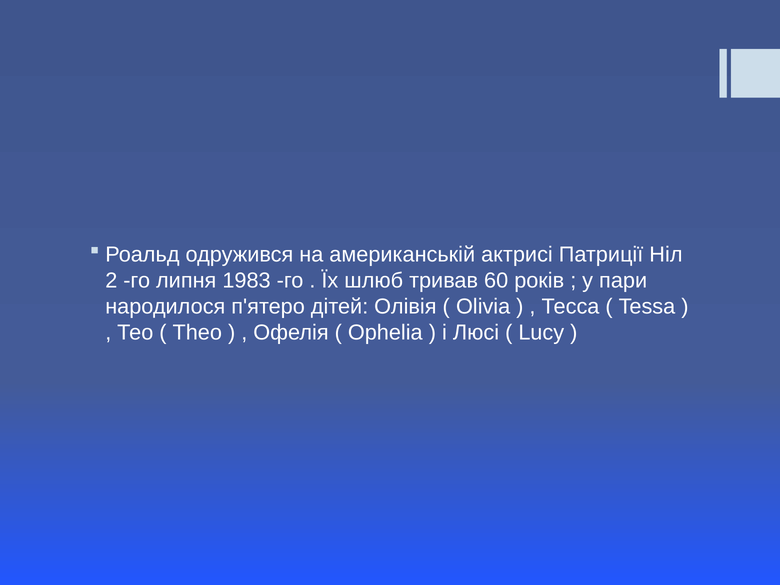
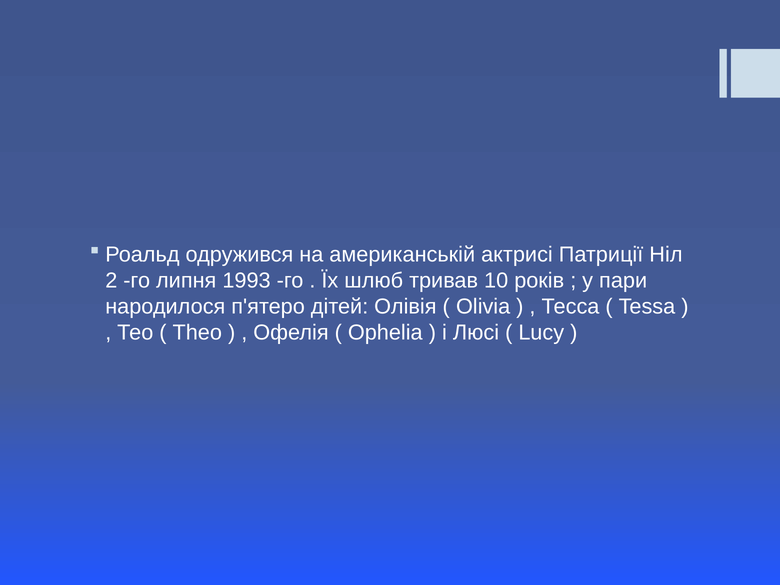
1983: 1983 -> 1993
60: 60 -> 10
